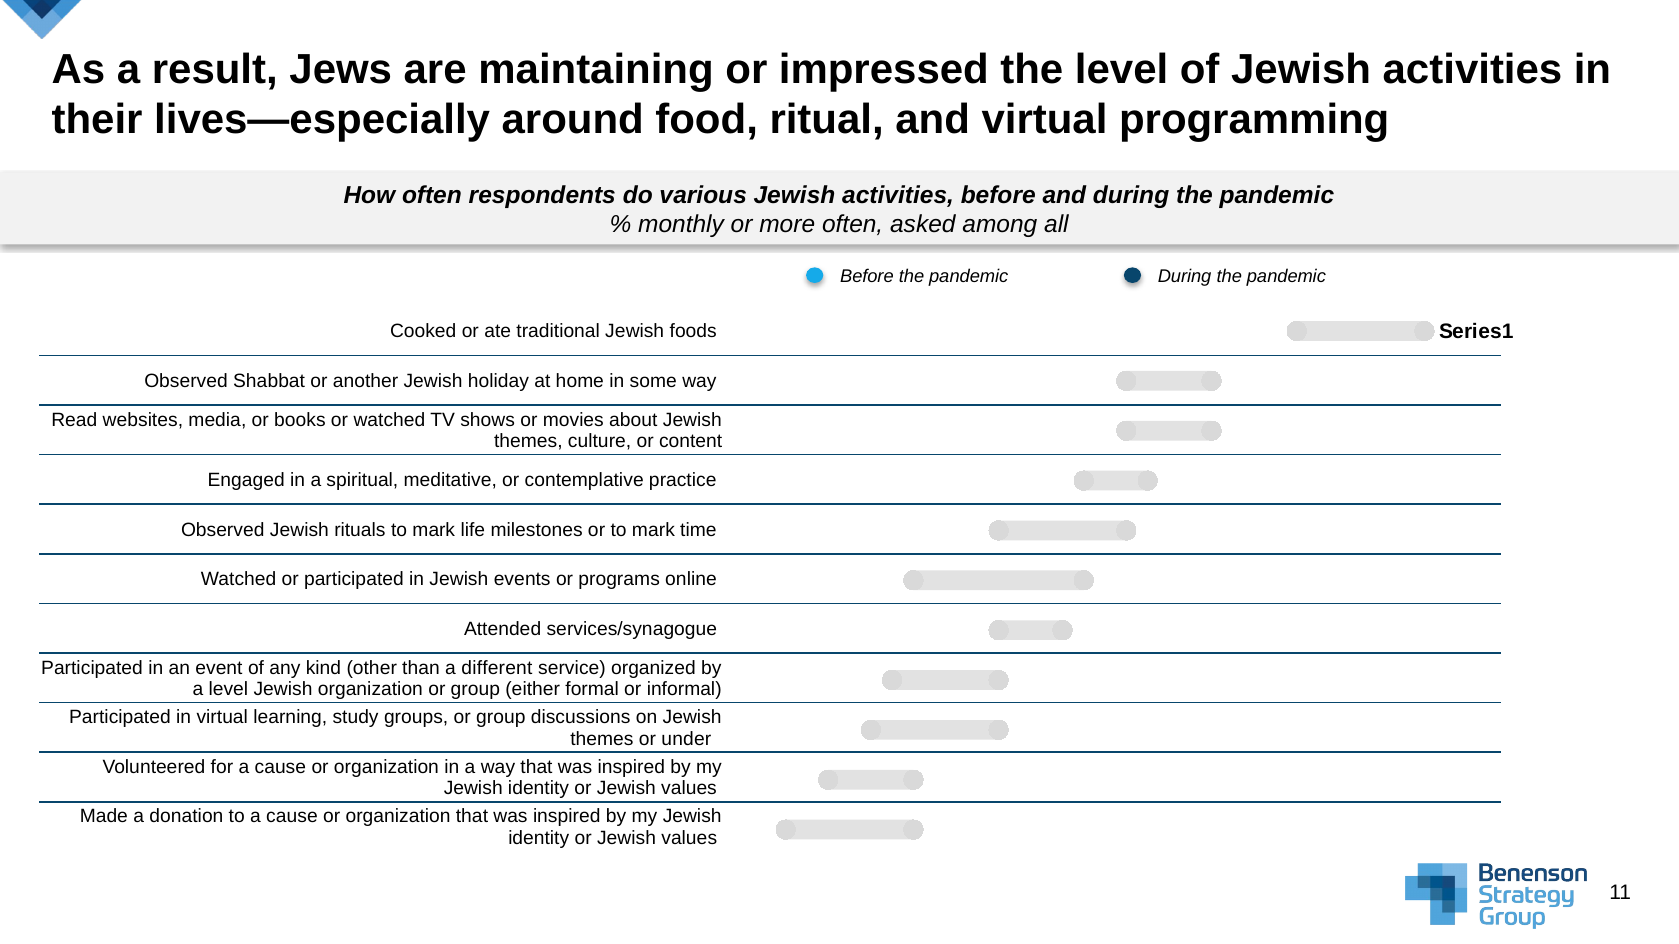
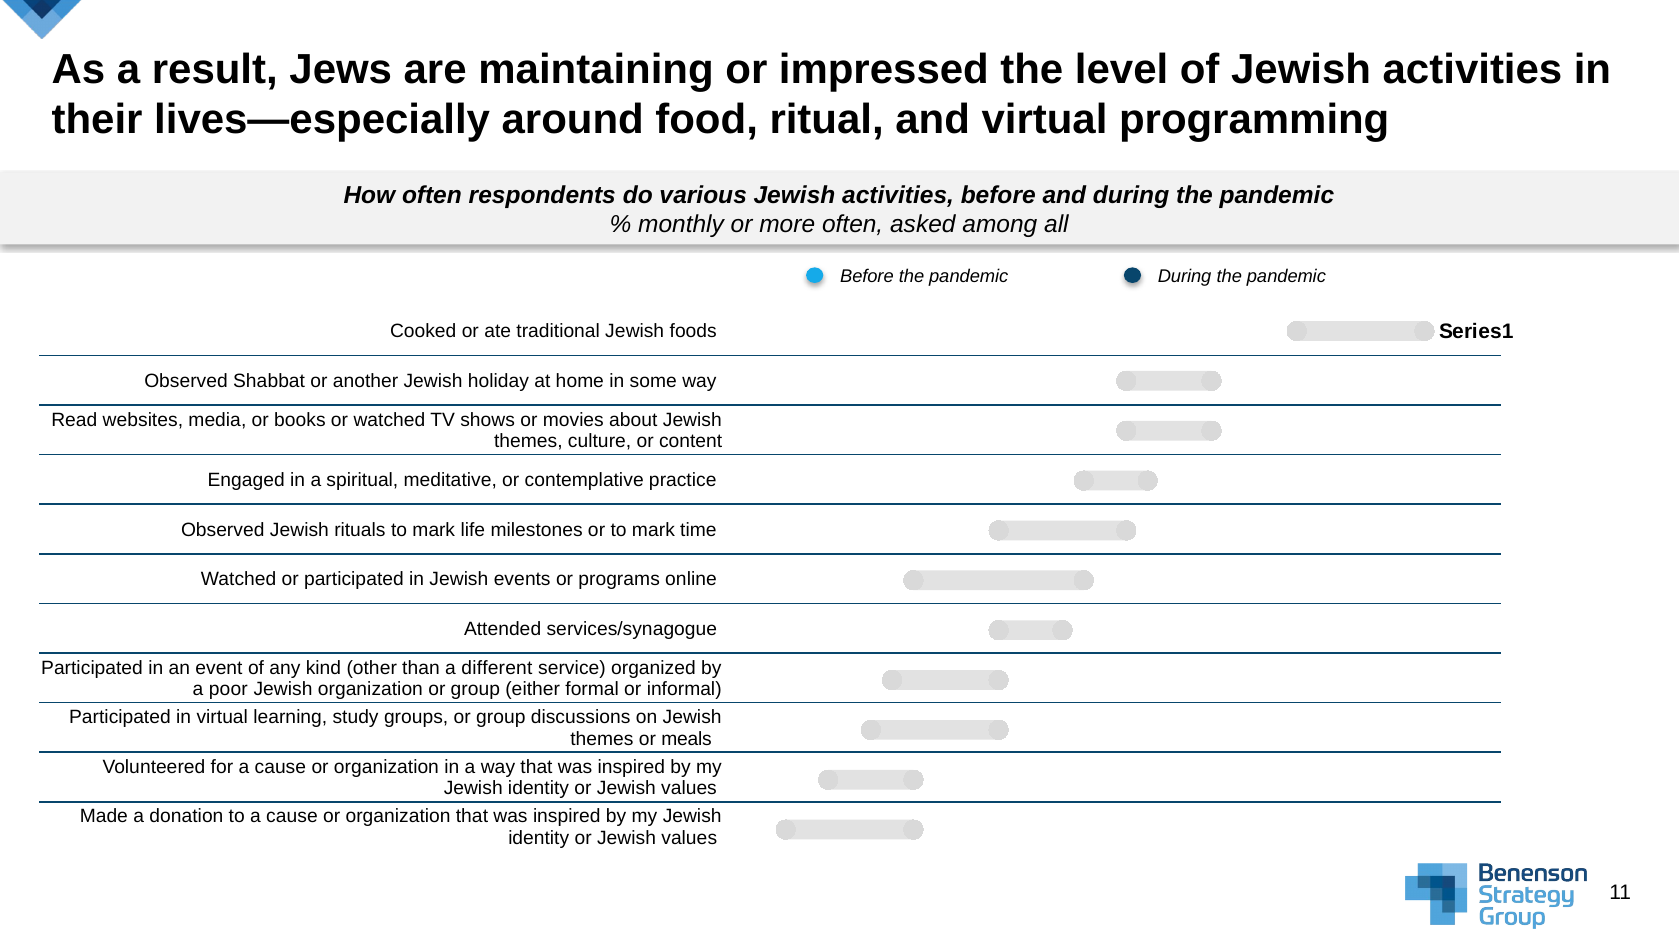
a level: level -> poor
under: under -> meals
